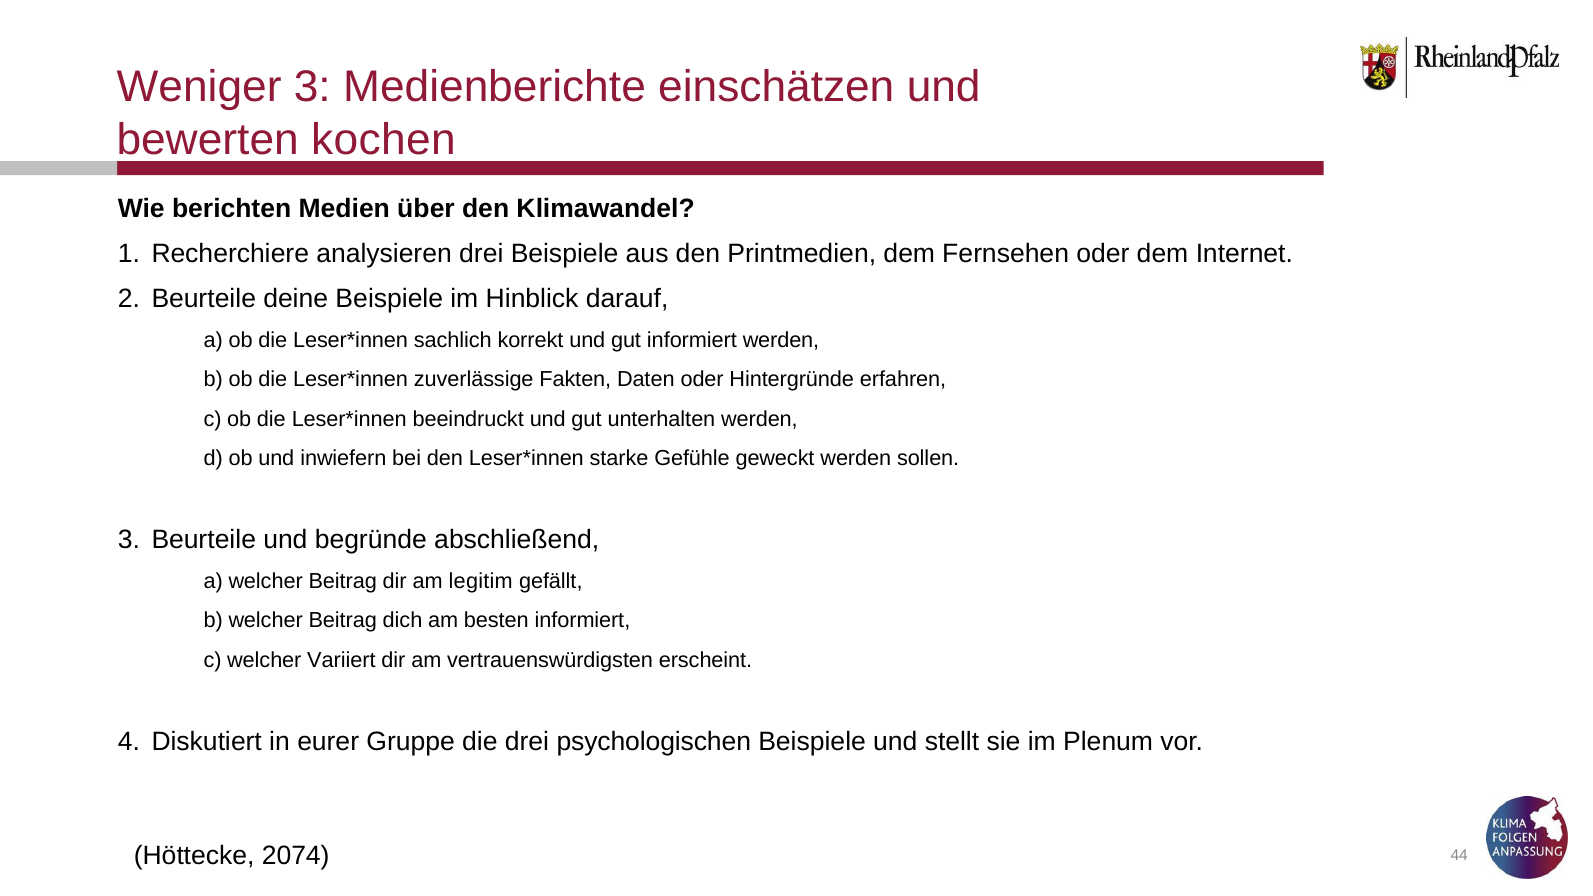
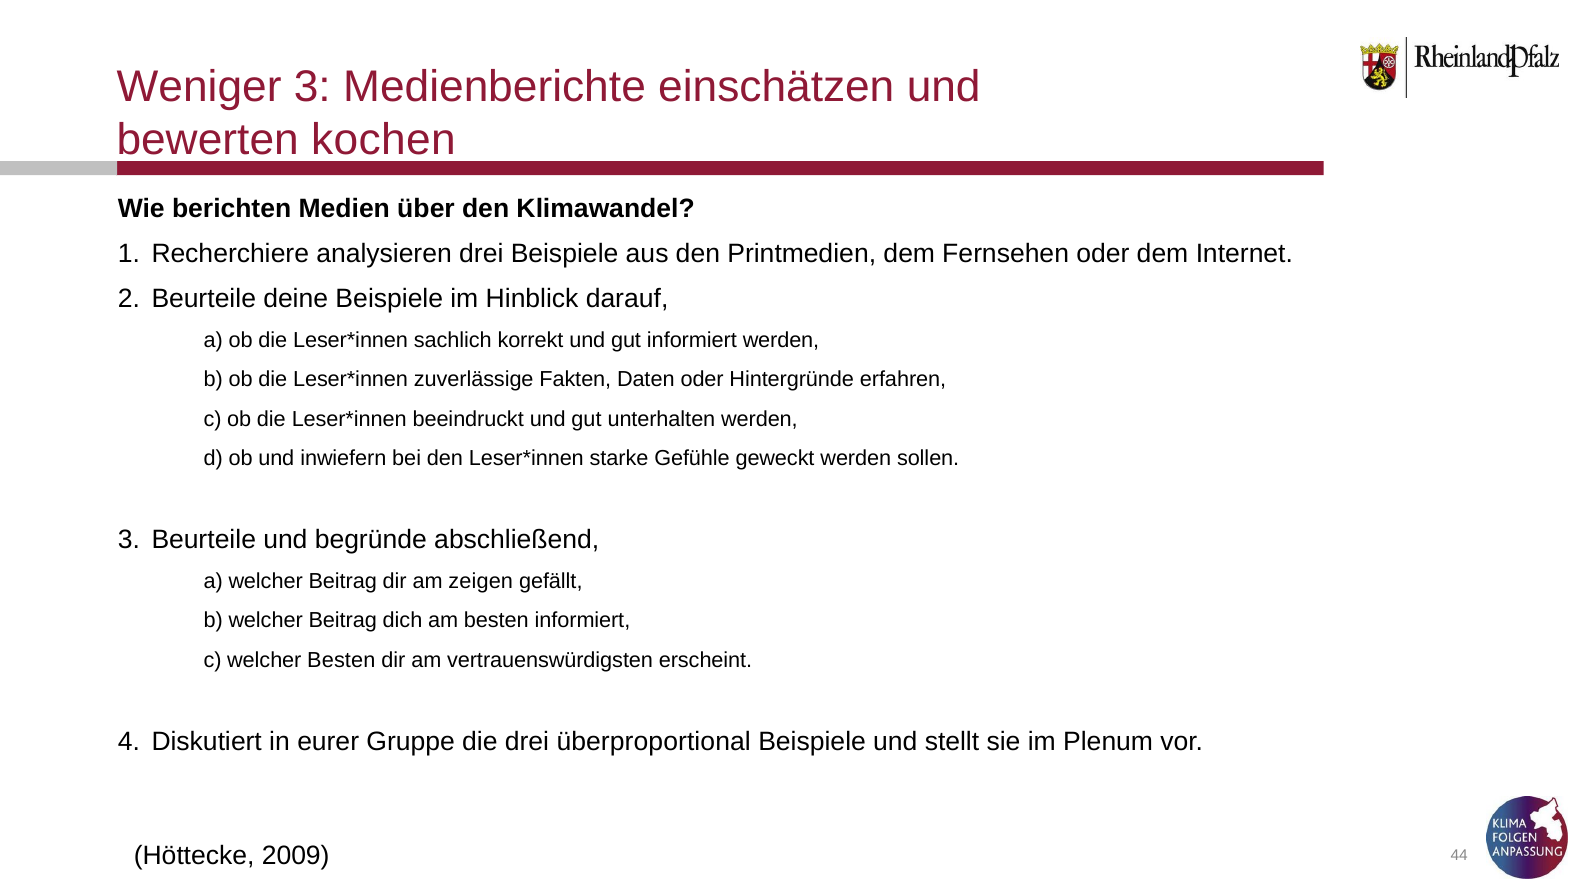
legitim: legitim -> zeigen
welcher Variiert: Variiert -> Besten
psychologischen: psychologischen -> überproportional
2074: 2074 -> 2009
